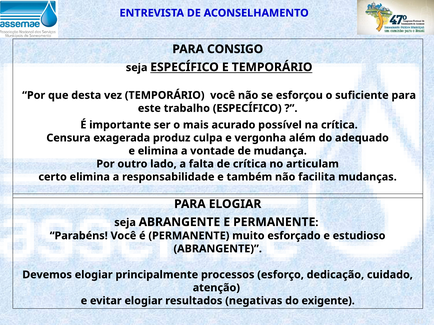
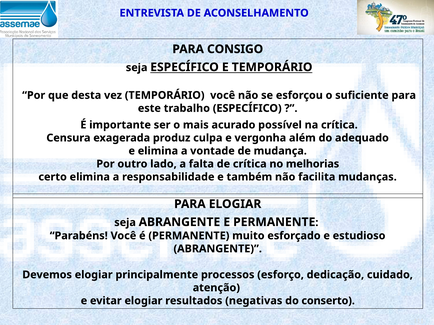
articulam: articulam -> melhorias
exigente: exigente -> conserto
